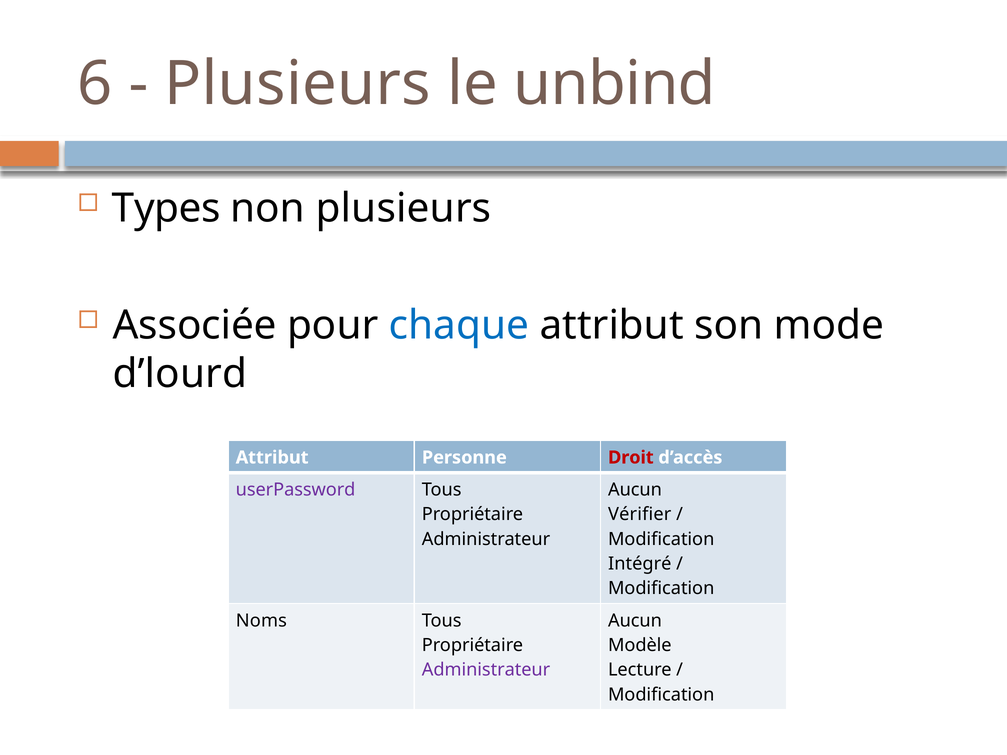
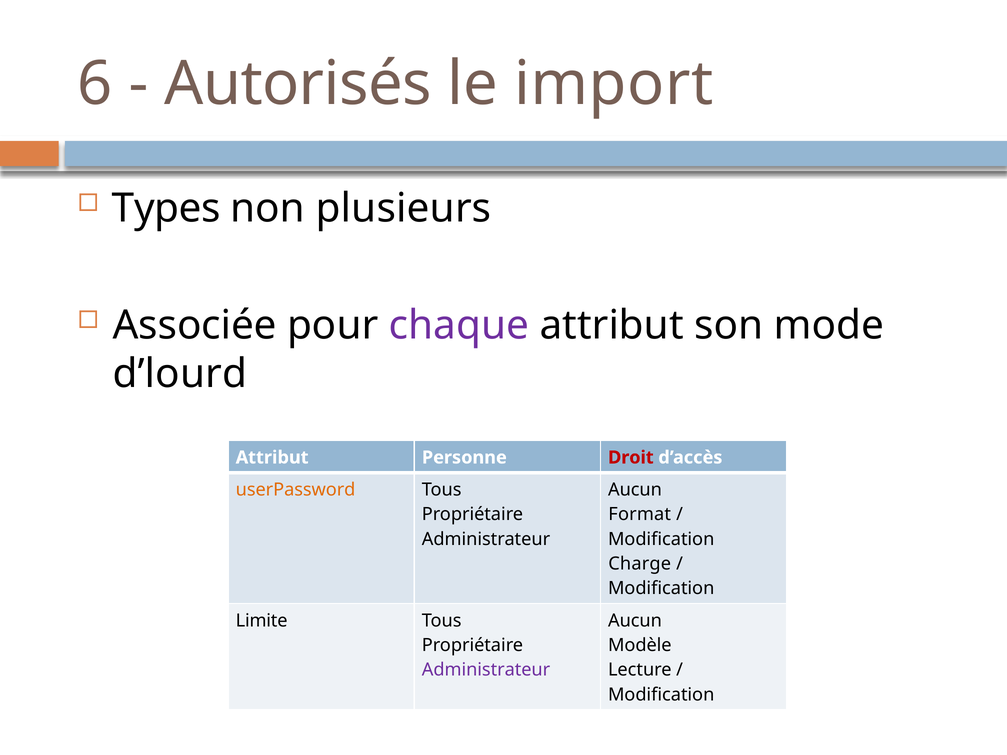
Plusieurs at (298, 84): Plusieurs -> Autorisés
unbind: unbind -> import
chaque colour: blue -> purple
userPassword colour: purple -> orange
Vérifier: Vérifier -> Format
Intégré: Intégré -> Charge
Noms: Noms -> Limite
